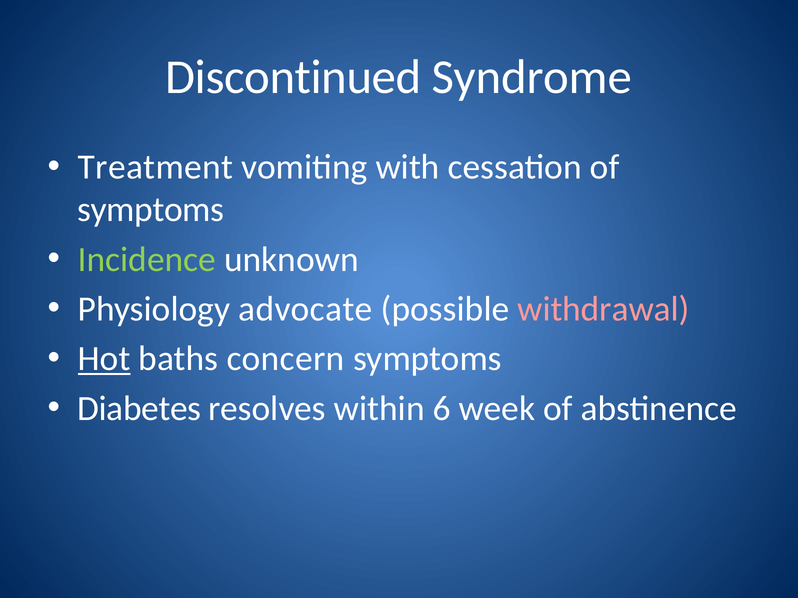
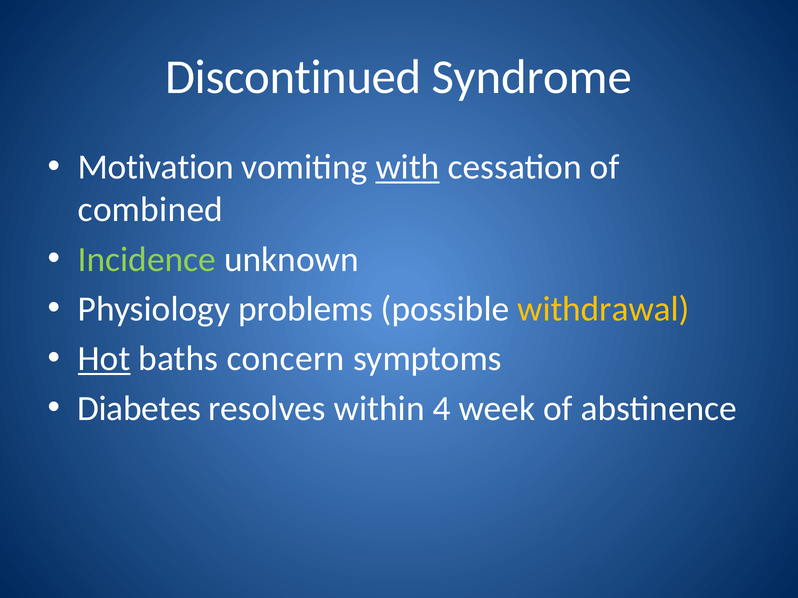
Treatment: Treatment -> Motivation
with underline: none -> present
symptoms at (151, 210): symptoms -> combined
advocate: advocate -> problems
withdrawal colour: pink -> yellow
6: 6 -> 4
